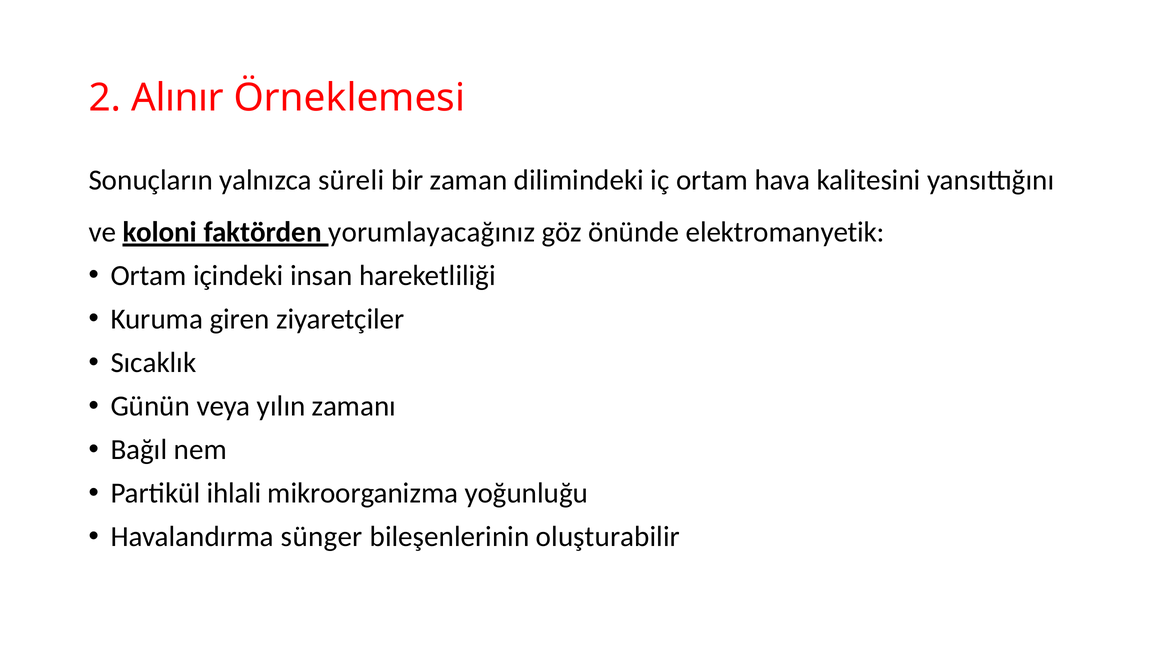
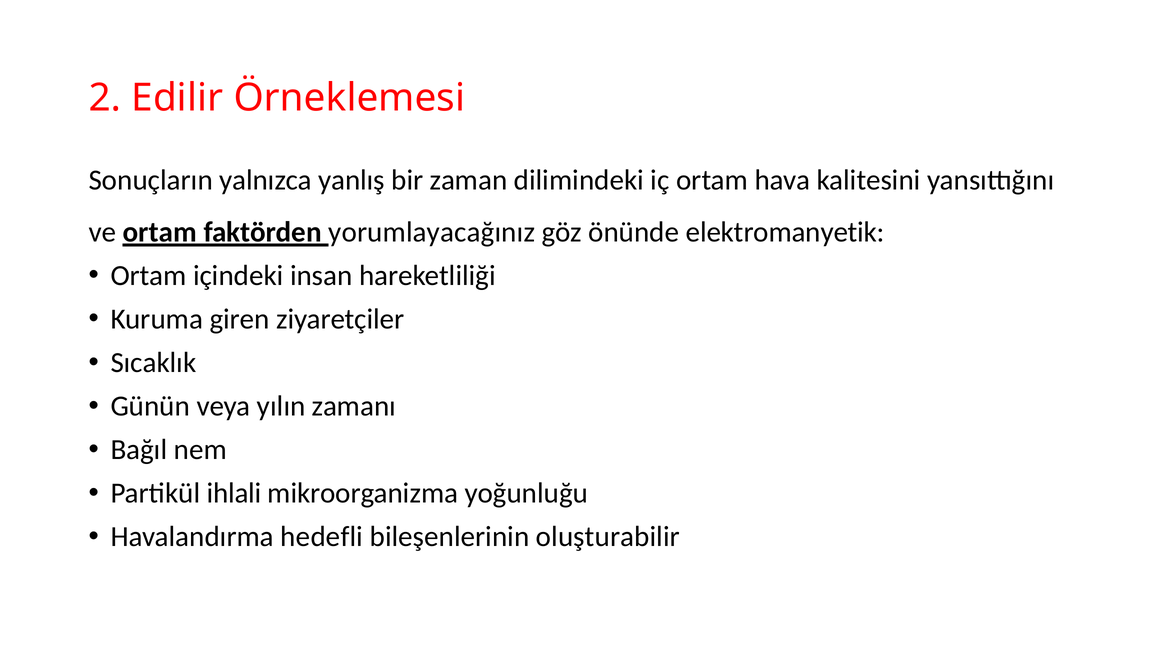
Alınır: Alınır -> Edilir
süreli: süreli -> yanlış
ve koloni: koloni -> ortam
sünger: sünger -> hedefli
